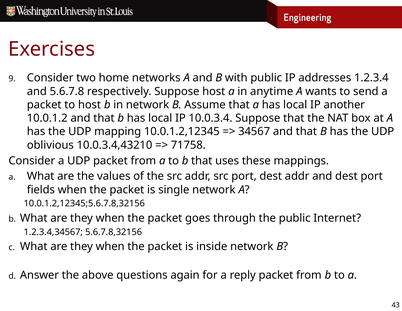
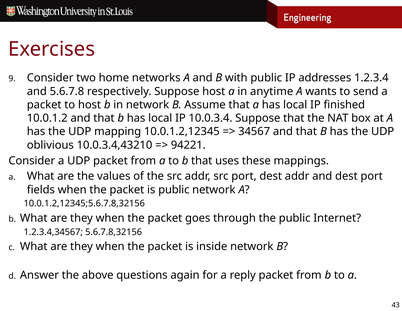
another: another -> finished
71758: 71758 -> 94221
is single: single -> public
